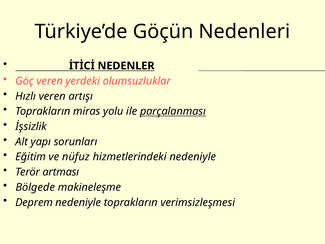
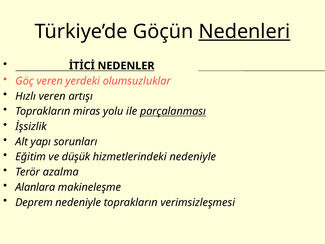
Nedenleri underline: none -> present
nüfuz: nüfuz -> düşük
artması: artması -> azalma
Bölgede: Bölgede -> Alanlara
